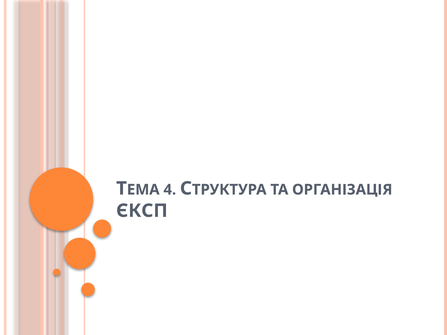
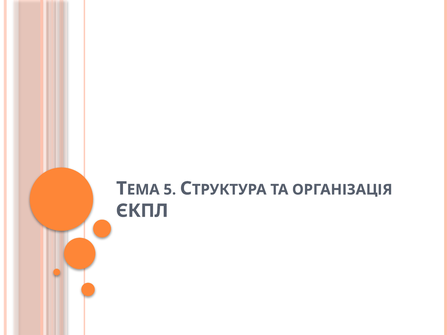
4: 4 -> 5
ЄКСП: ЄКСП -> ЄКПЛ
